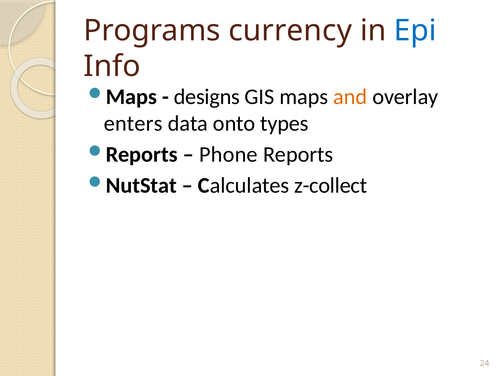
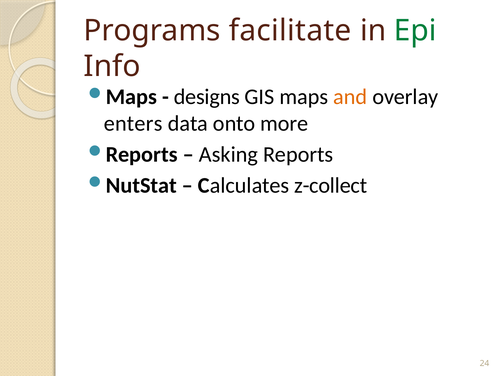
currency: currency -> facilitate
Epi colour: blue -> green
types: types -> more
Phone: Phone -> Asking
